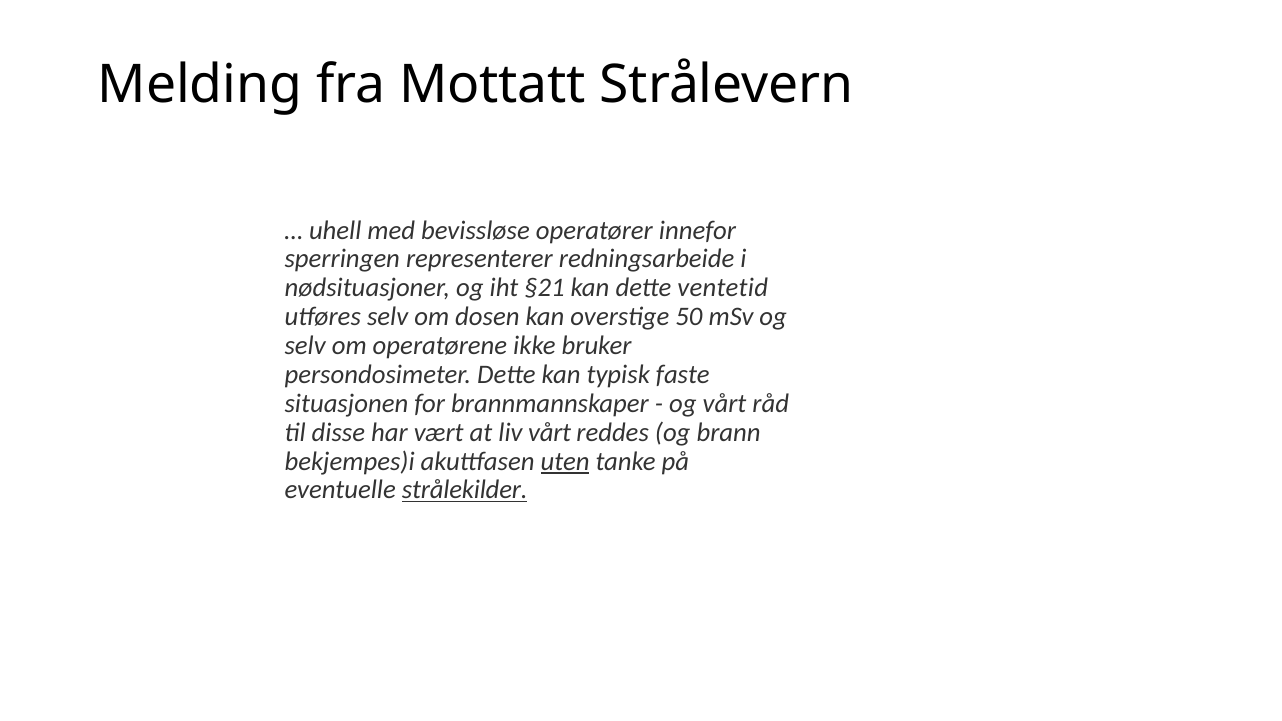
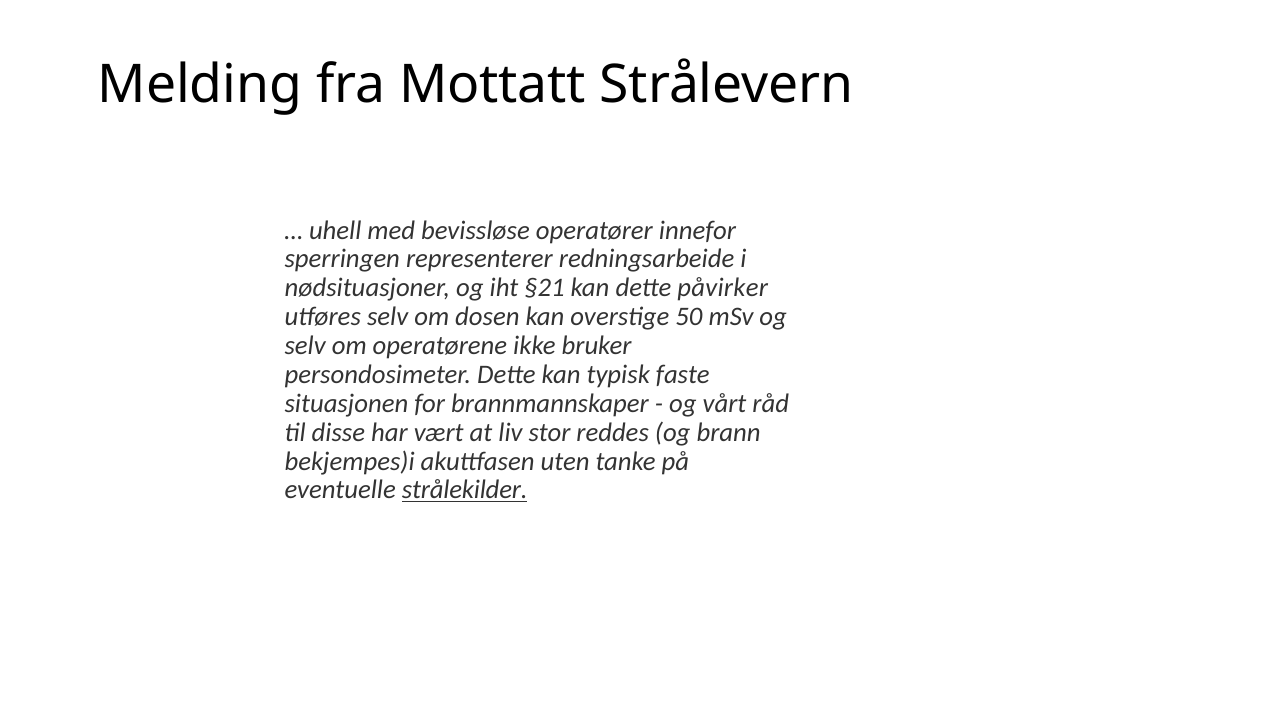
ventetid: ventetid -> påvirker
liv vårt: vårt -> stor
uten underline: present -> none
